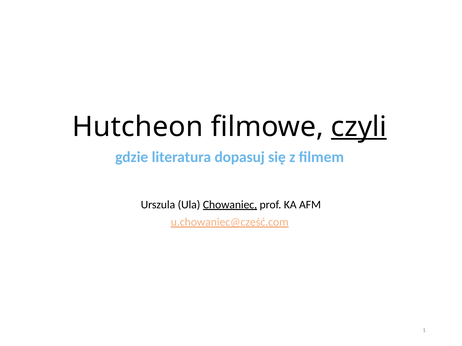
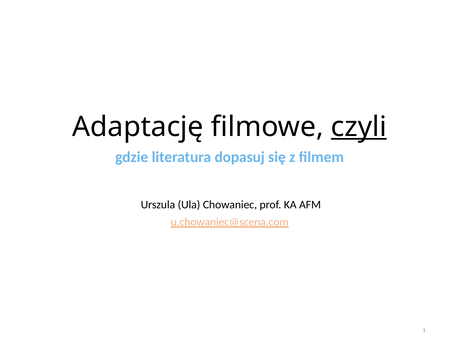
Hutcheon: Hutcheon -> Adaptację
Chowaniec underline: present -> none
u.chowaniec@część.com: u.chowaniec@część.com -> u.chowaniec@scena.com
